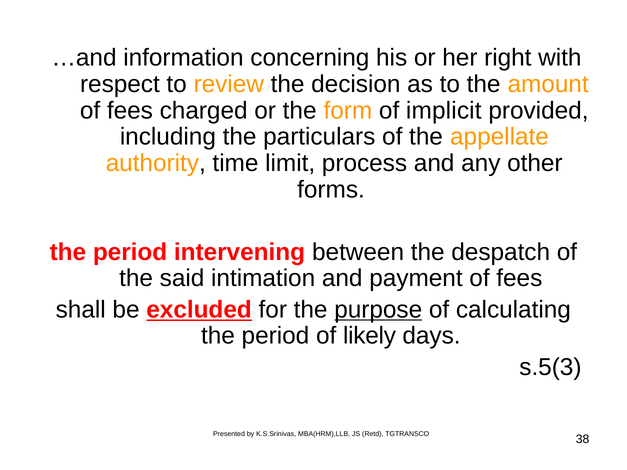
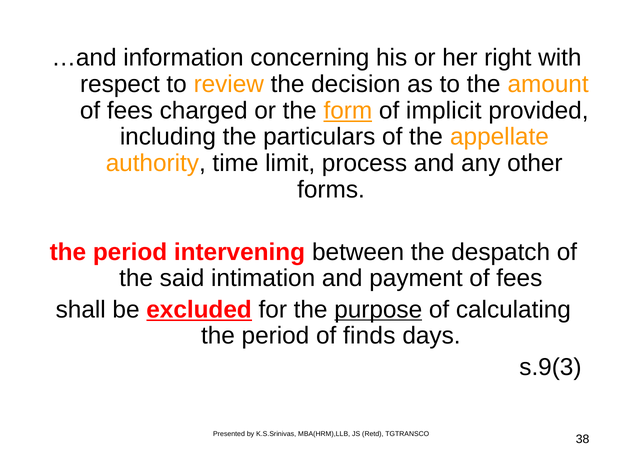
form underline: none -> present
likely: likely -> finds
s.5(3: s.5(3 -> s.9(3
